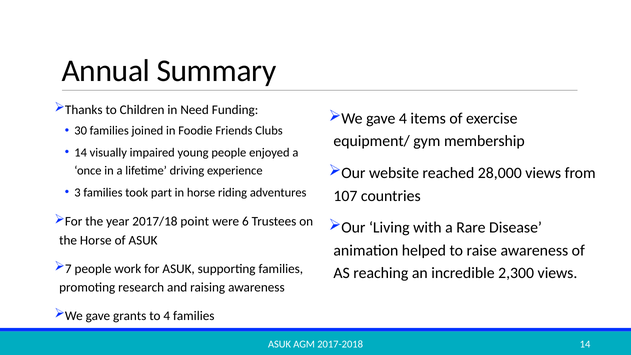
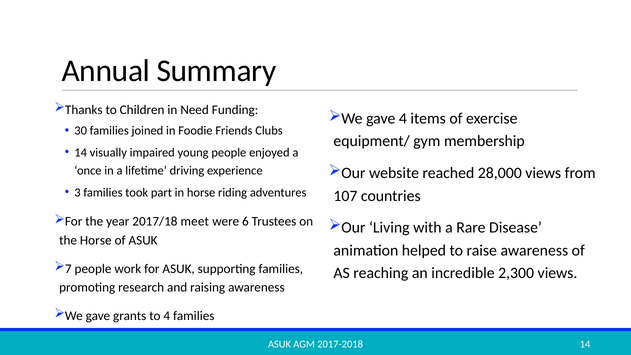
point: point -> meet
